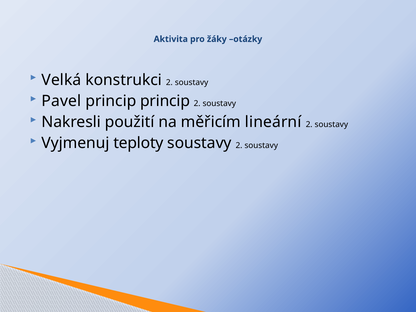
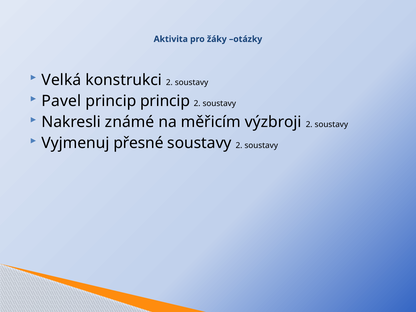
použití: použití -> známé
lineární: lineární -> výzbroji
teploty: teploty -> přesné
